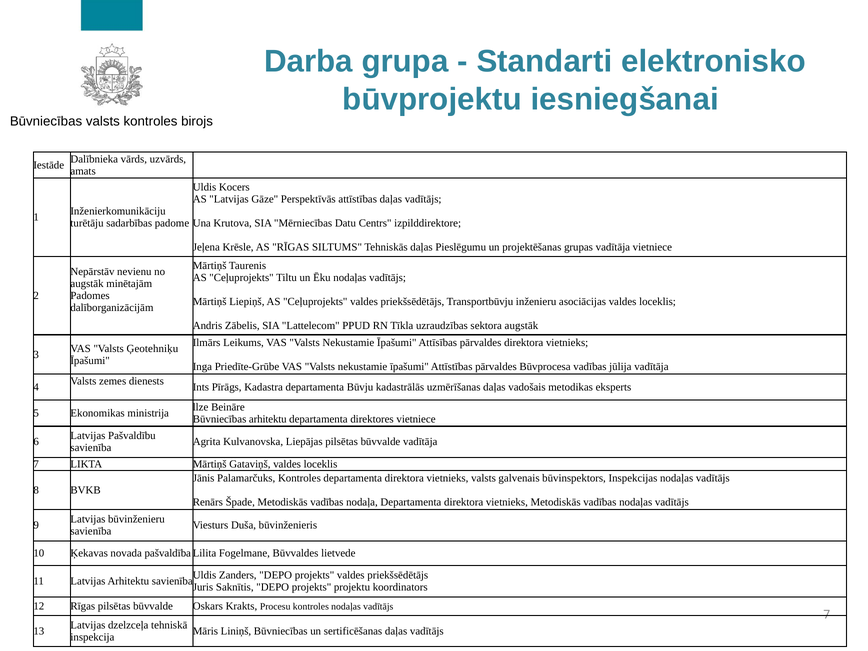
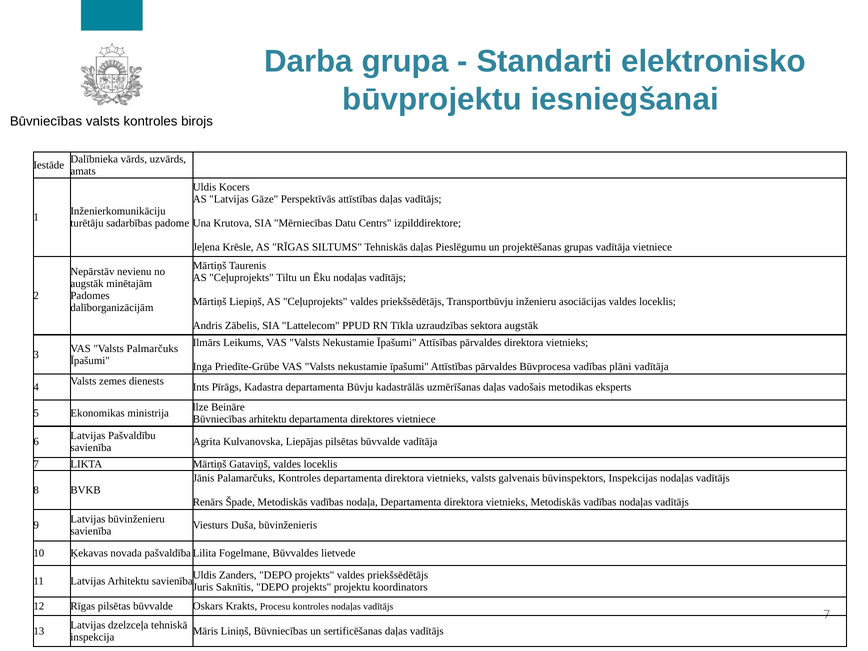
Ģeotehniķu: Ģeotehniķu -> Palmarčuks
jūlija: jūlija -> plāni
